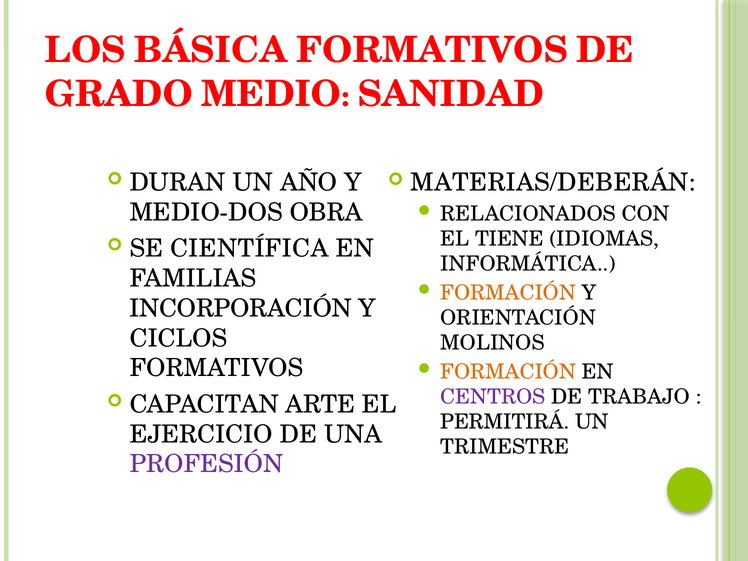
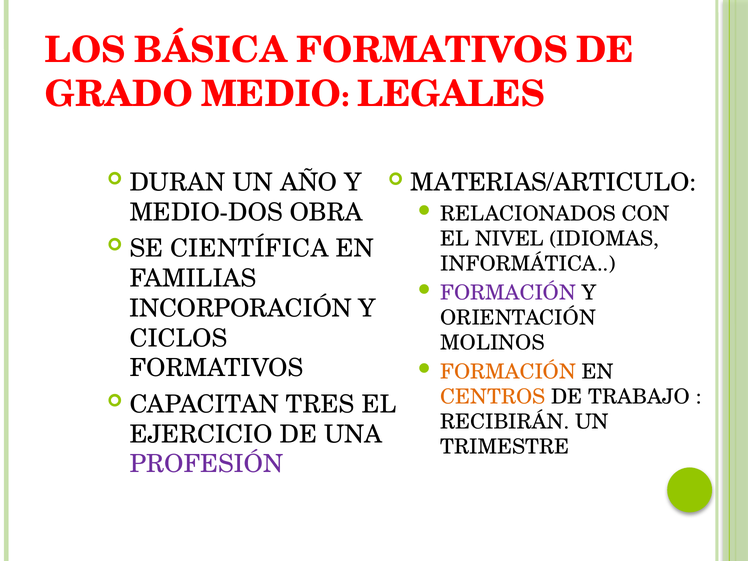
SANIDAD: SANIDAD -> LEGALES
MATERIAS/DEBERÁN: MATERIAS/DEBERÁN -> MATERIAS/ARTICULO
TIENE: TIENE -> NIVEL
FORMACIÓN at (508, 293) colour: orange -> purple
CENTROS colour: purple -> orange
ARTE: ARTE -> TRES
PERMITIRÁ: PERMITIRÁ -> RECIBIRÁN
